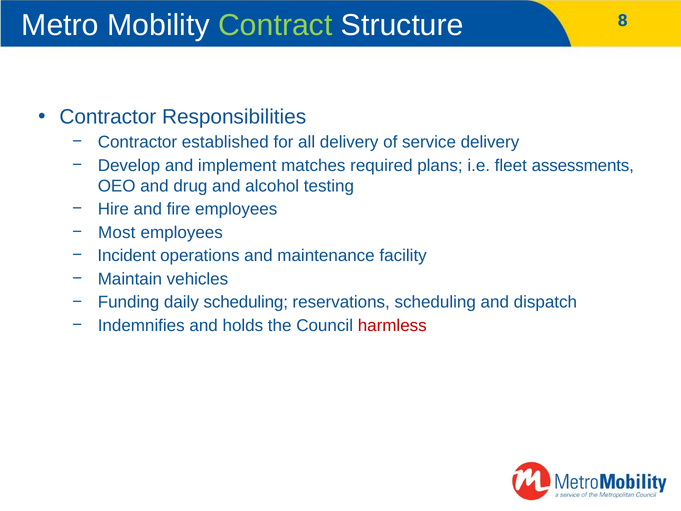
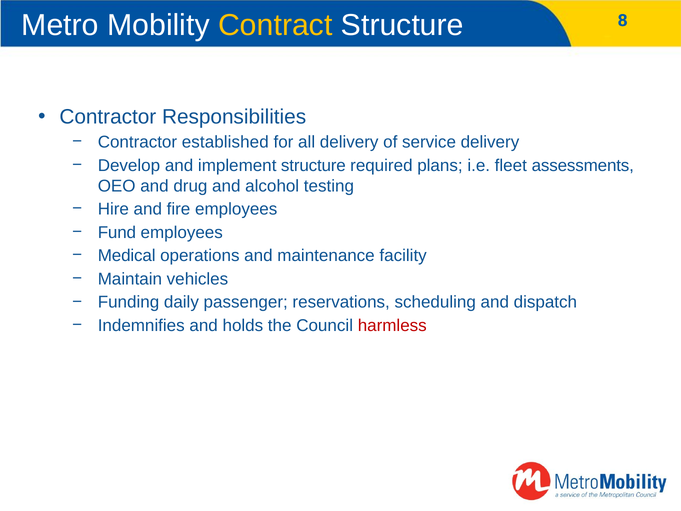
Contract colour: light green -> yellow
implement matches: matches -> structure
Most: Most -> Fund
Incident: Incident -> Medical
daily scheduling: scheduling -> passenger
